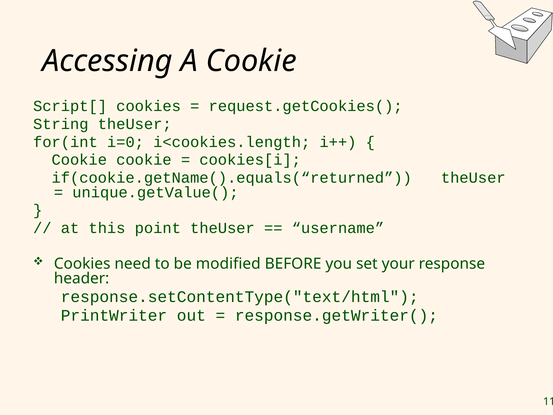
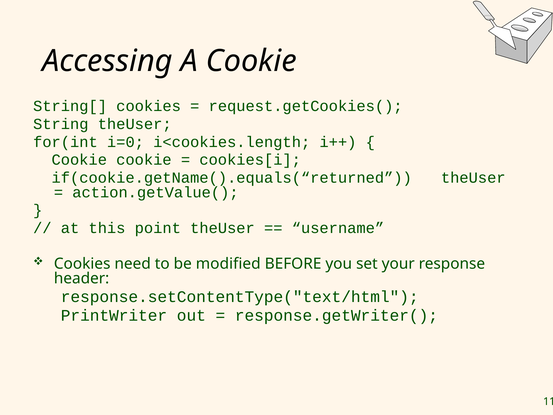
Script[: Script[ -> String[
unique.getValue(: unique.getValue( -> action.getValue(
